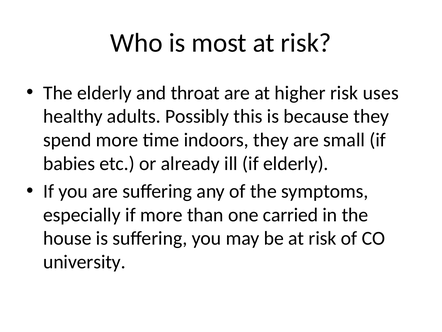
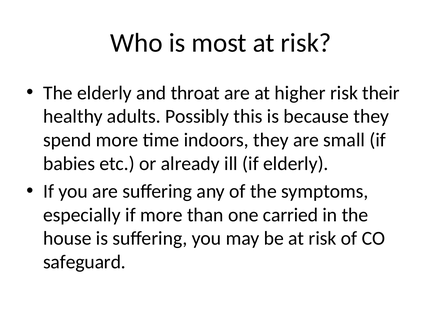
uses: uses -> their
university: university -> safeguard
